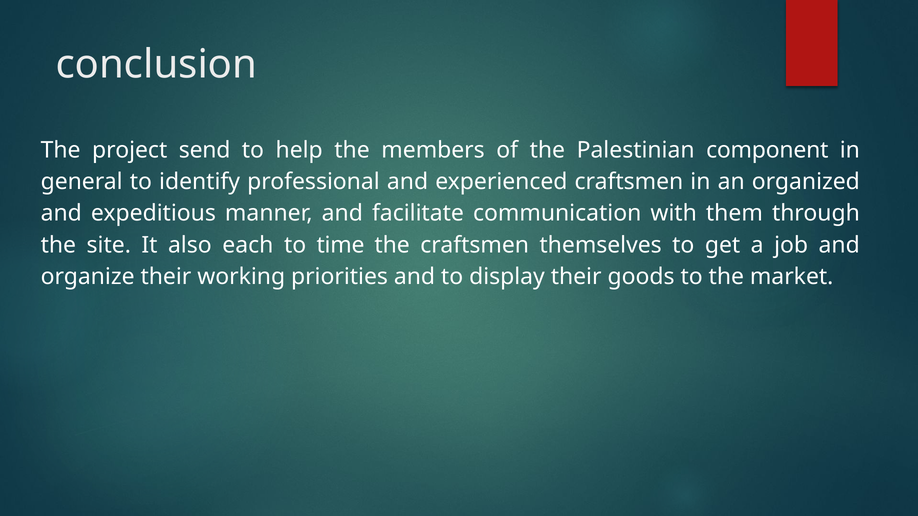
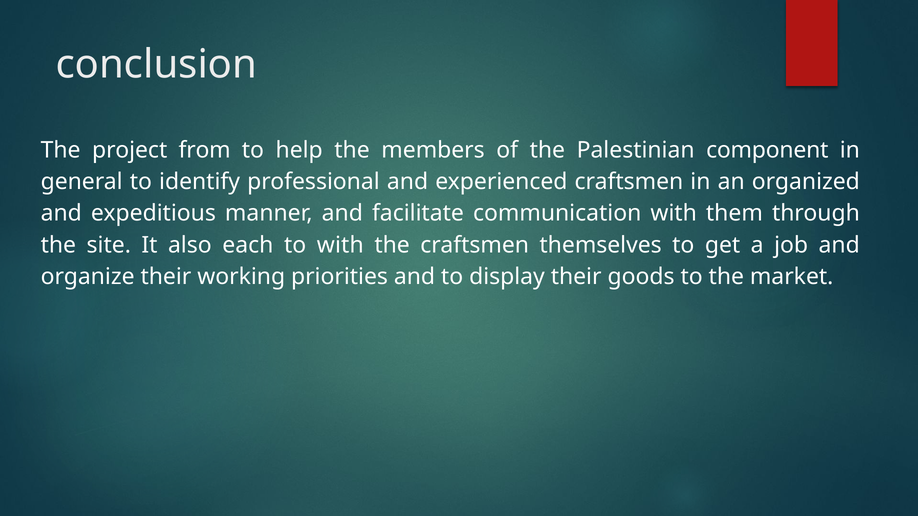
send: send -> from
to time: time -> with
